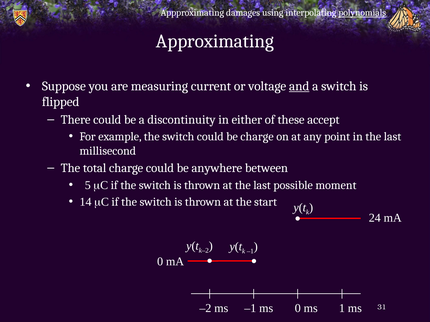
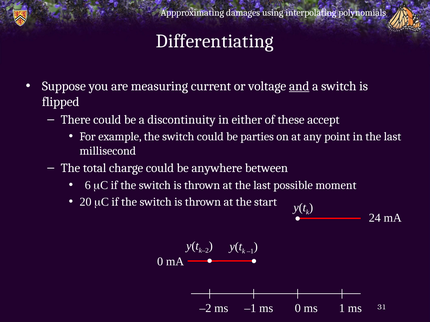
polynomials underline: present -> none
Approximating: Approximating -> Differentiating
be charge: charge -> parties
5: 5 -> 6
14: 14 -> 20
